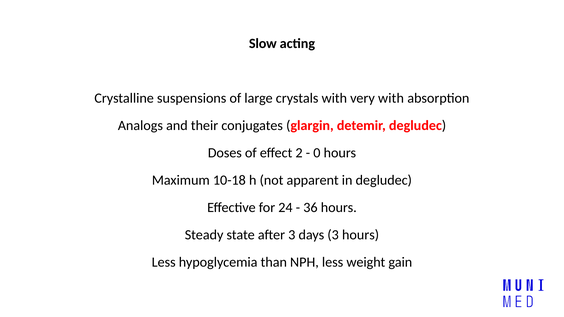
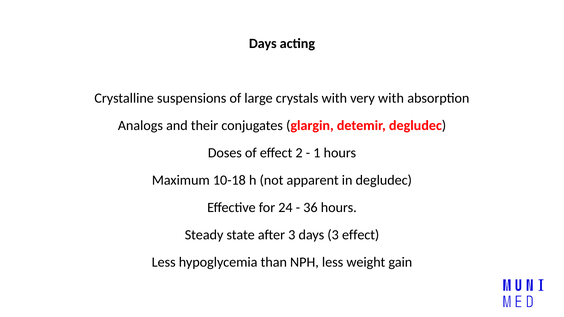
Slow at (263, 44): Slow -> Days
0: 0 -> 1
3 hours: hours -> effect
